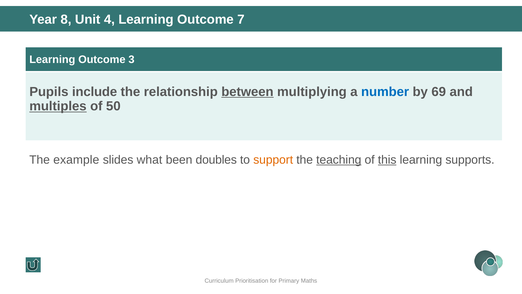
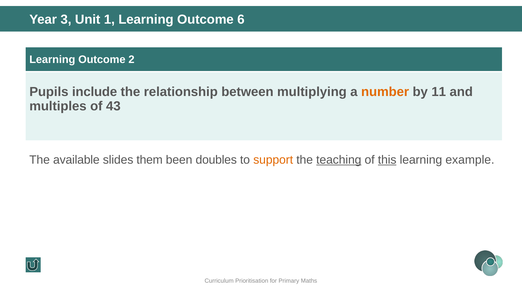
8: 8 -> 3
4: 4 -> 1
7: 7 -> 6
3: 3 -> 2
between underline: present -> none
number colour: blue -> orange
69: 69 -> 11
multiples underline: present -> none
50: 50 -> 43
example: example -> available
what: what -> them
supports: supports -> example
